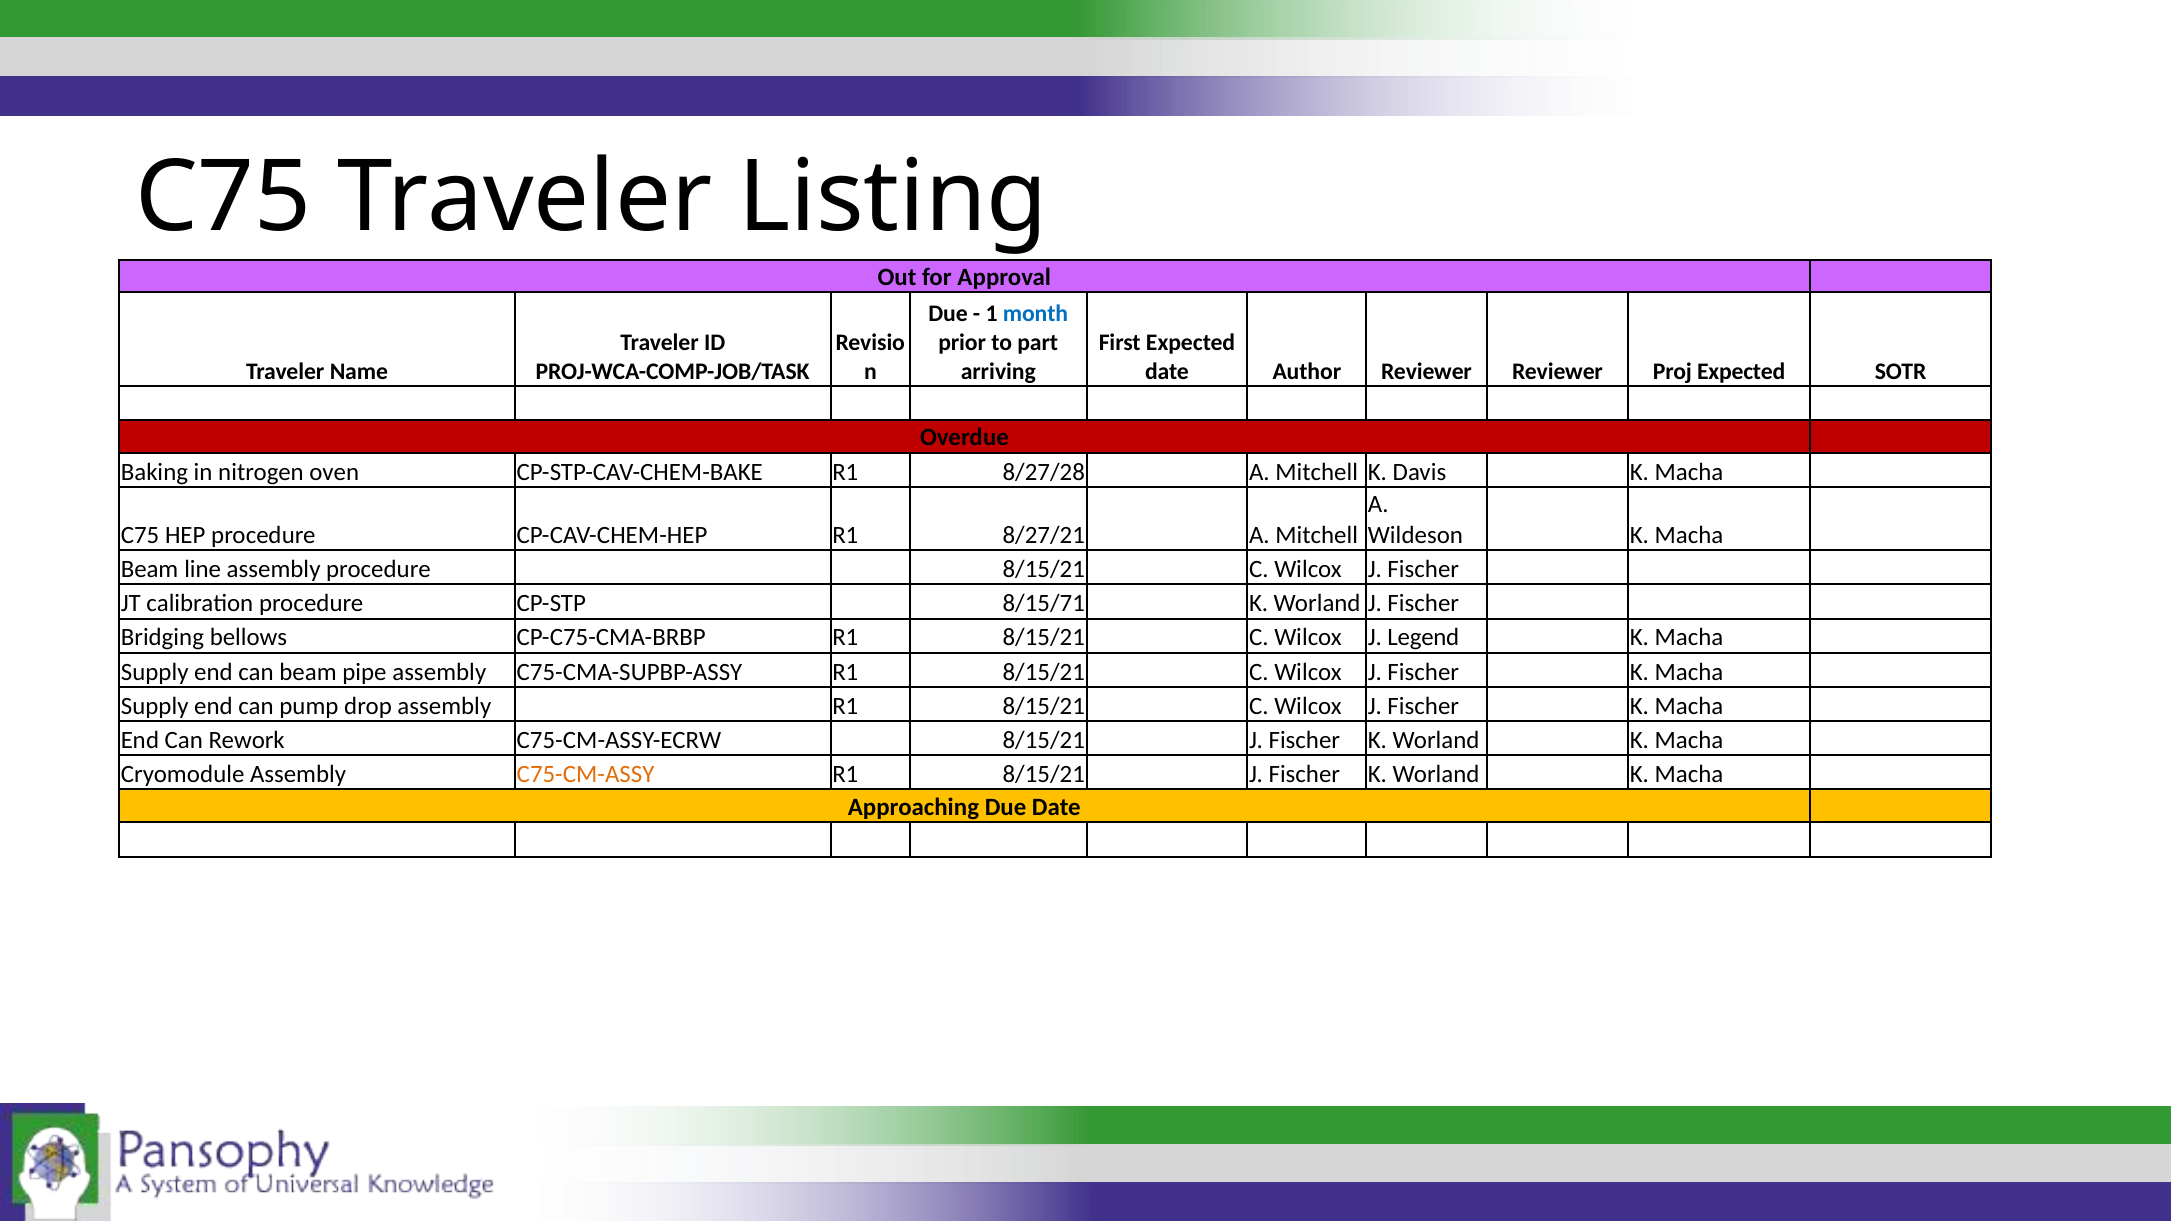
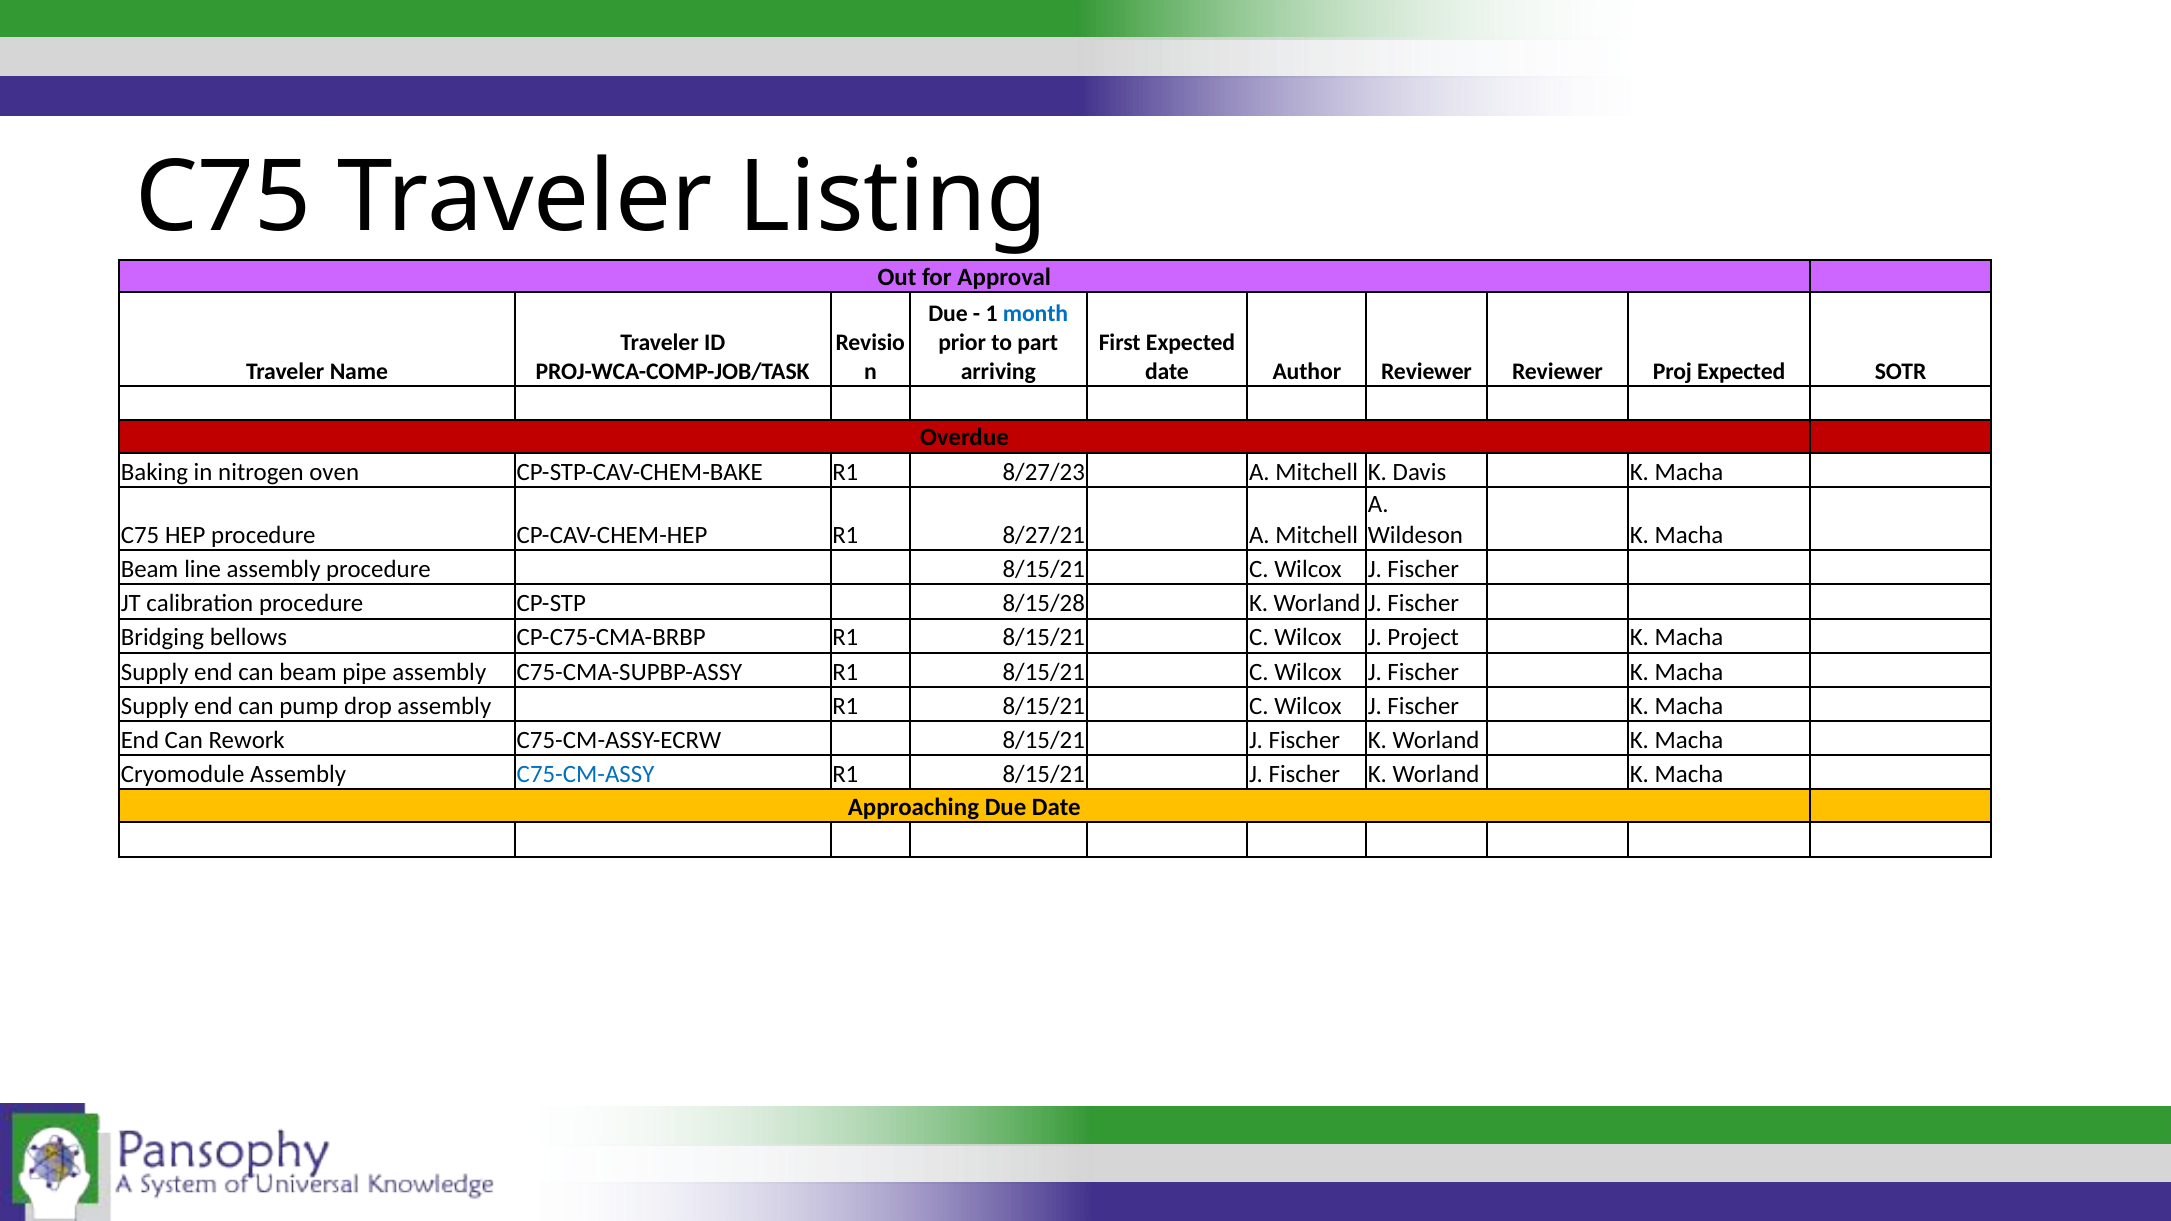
8/27/28: 8/27/28 -> 8/27/23
8/15/71: 8/15/71 -> 8/15/28
Legend: Legend -> Project
C75-CM-ASSY colour: orange -> blue
